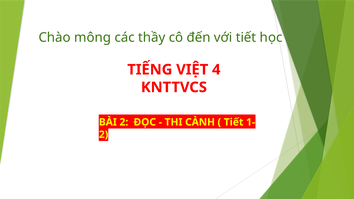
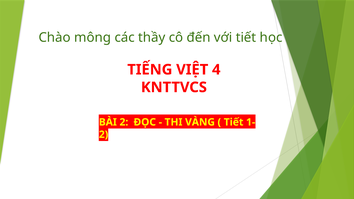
CÀNH: CÀNH -> VÀNG
